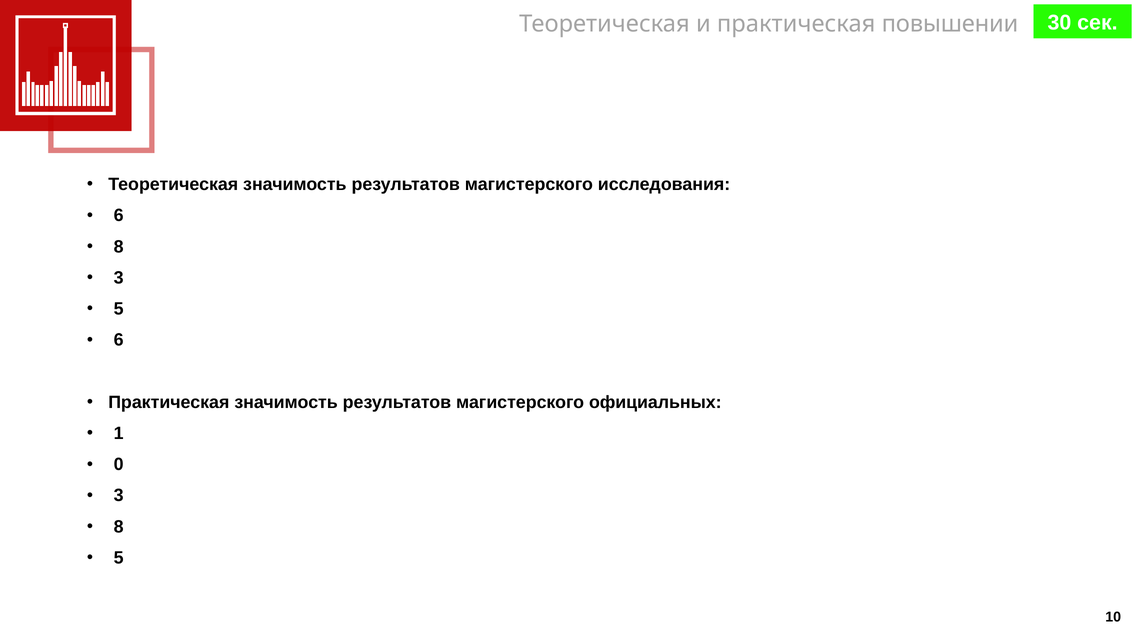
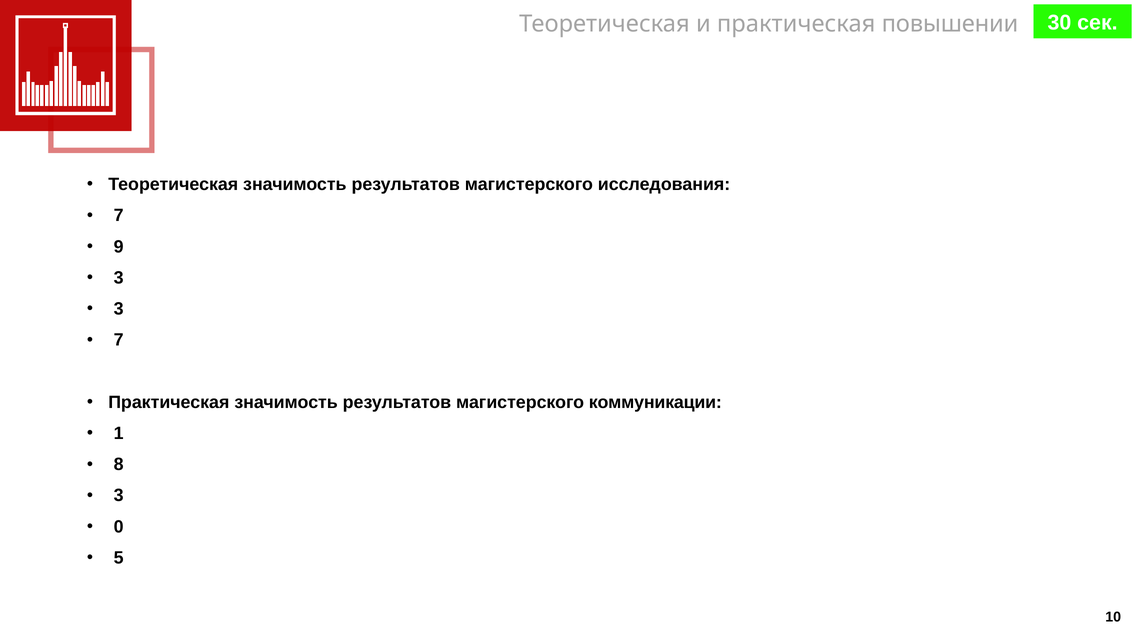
6 at (119, 216): 6 -> 7
8 at (119, 247): 8 -> 9
5 at (119, 309): 5 -> 3
6 at (119, 340): 6 -> 7
официальных: официальных -> коммуникации
0: 0 -> 8
8 at (119, 527): 8 -> 0
